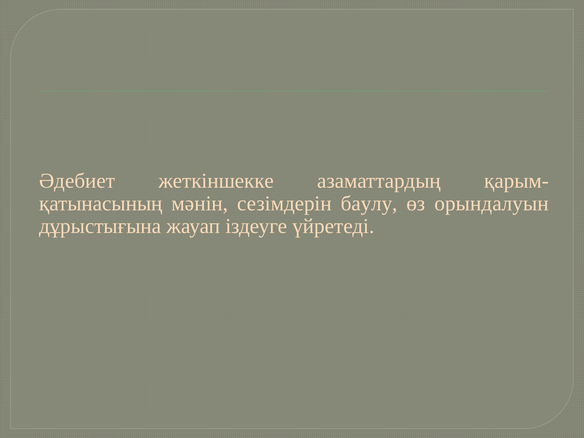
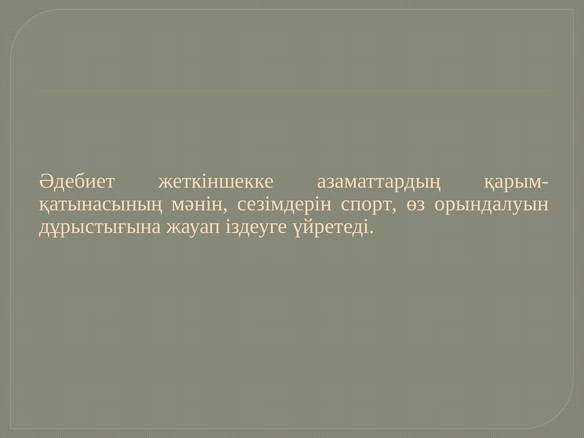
баулу: баулу -> спорт
